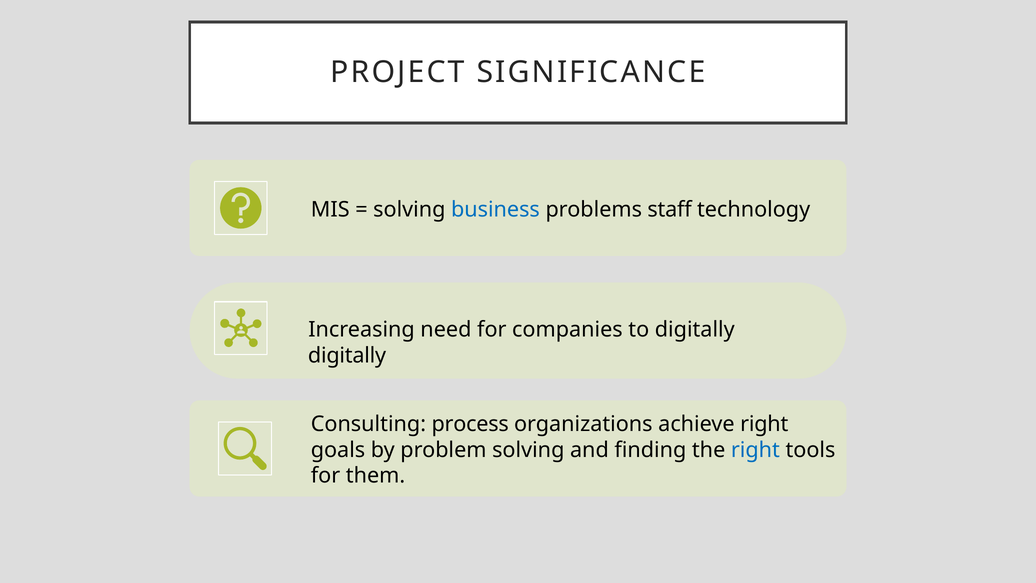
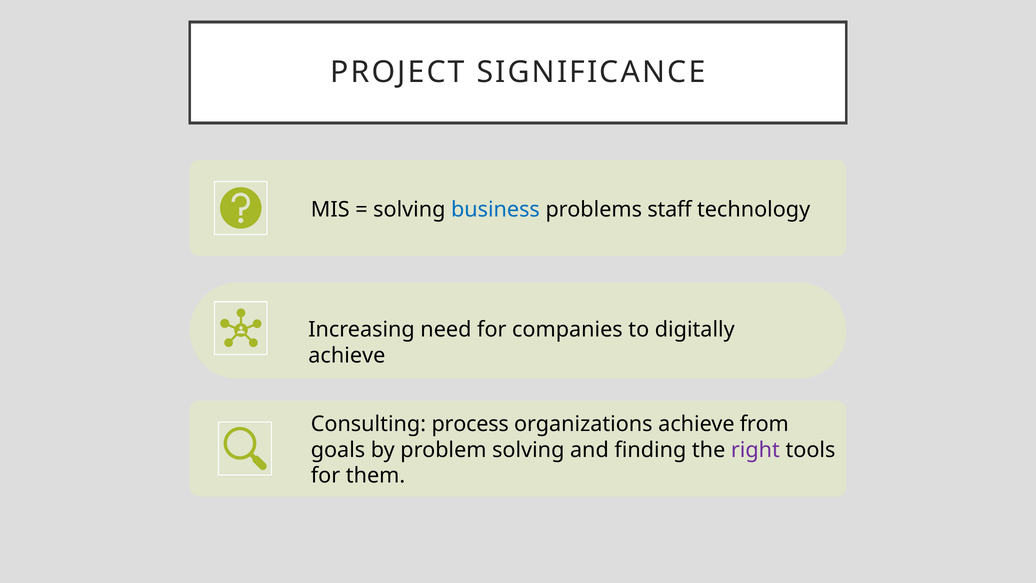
digitally at (347, 355): digitally -> achieve
achieve right: right -> from
right at (755, 450) colour: blue -> purple
